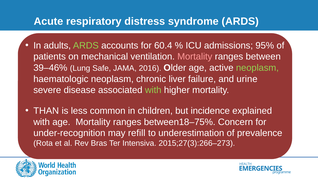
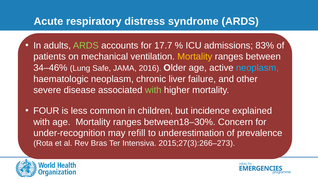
60.4: 60.4 -> 17.7
95%: 95% -> 83%
Mortality at (195, 57) colour: pink -> yellow
39–46%: 39–46% -> 34–46%
neoplasm at (257, 68) colour: light green -> light blue
urine: urine -> other
THAN: THAN -> FOUR
between18–75%: between18–75% -> between18–30%
